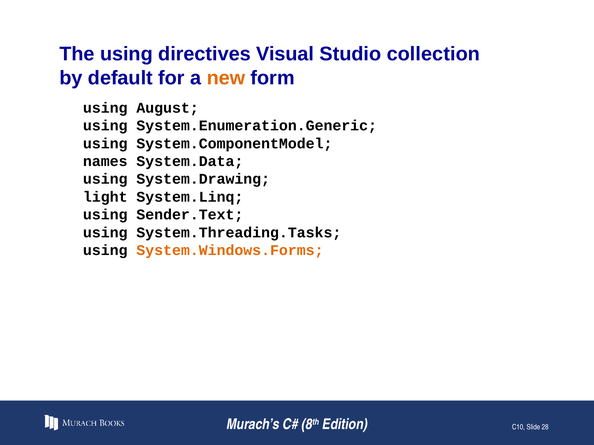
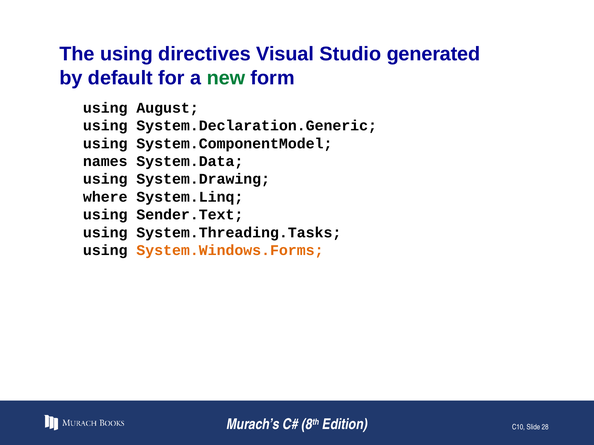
collection: collection -> generated
new colour: orange -> green
System.Enumeration.Generic: System.Enumeration.Generic -> System.Declaration.Generic
light: light -> where
